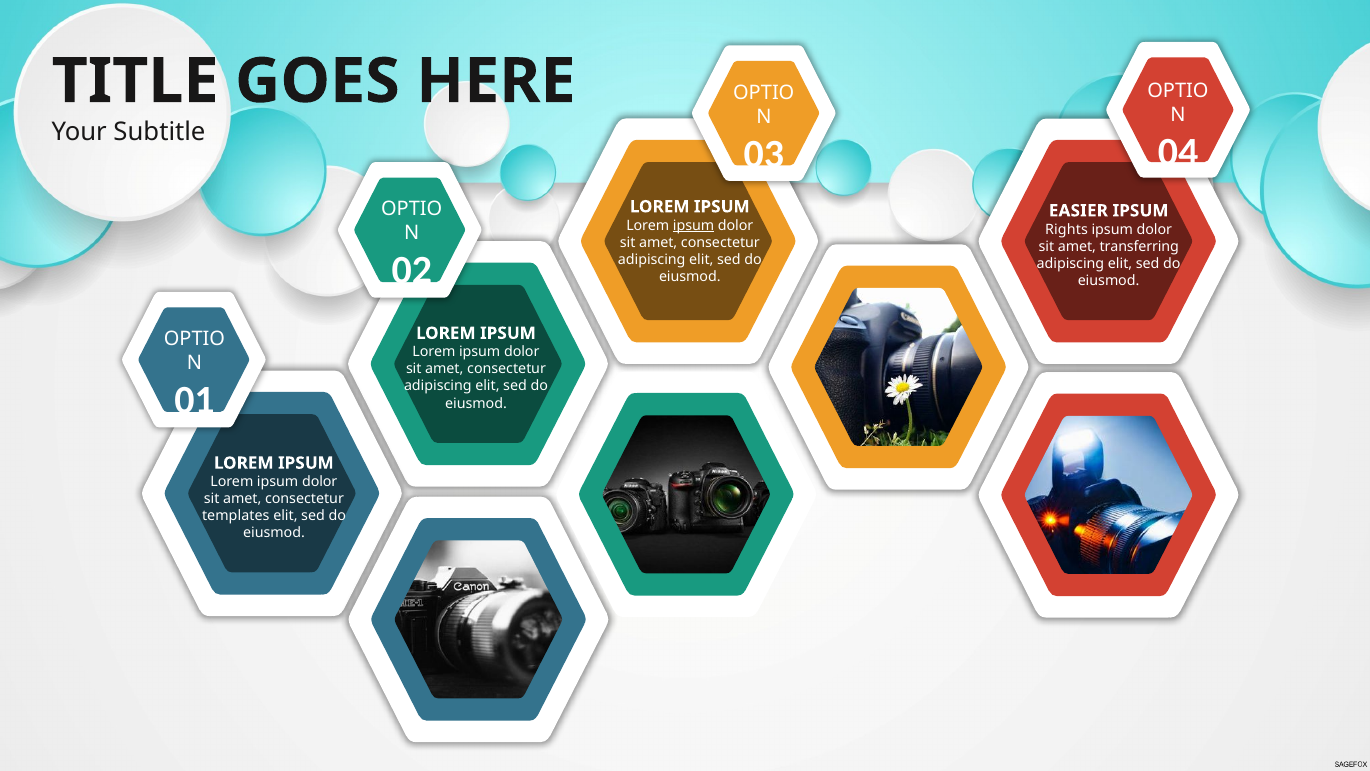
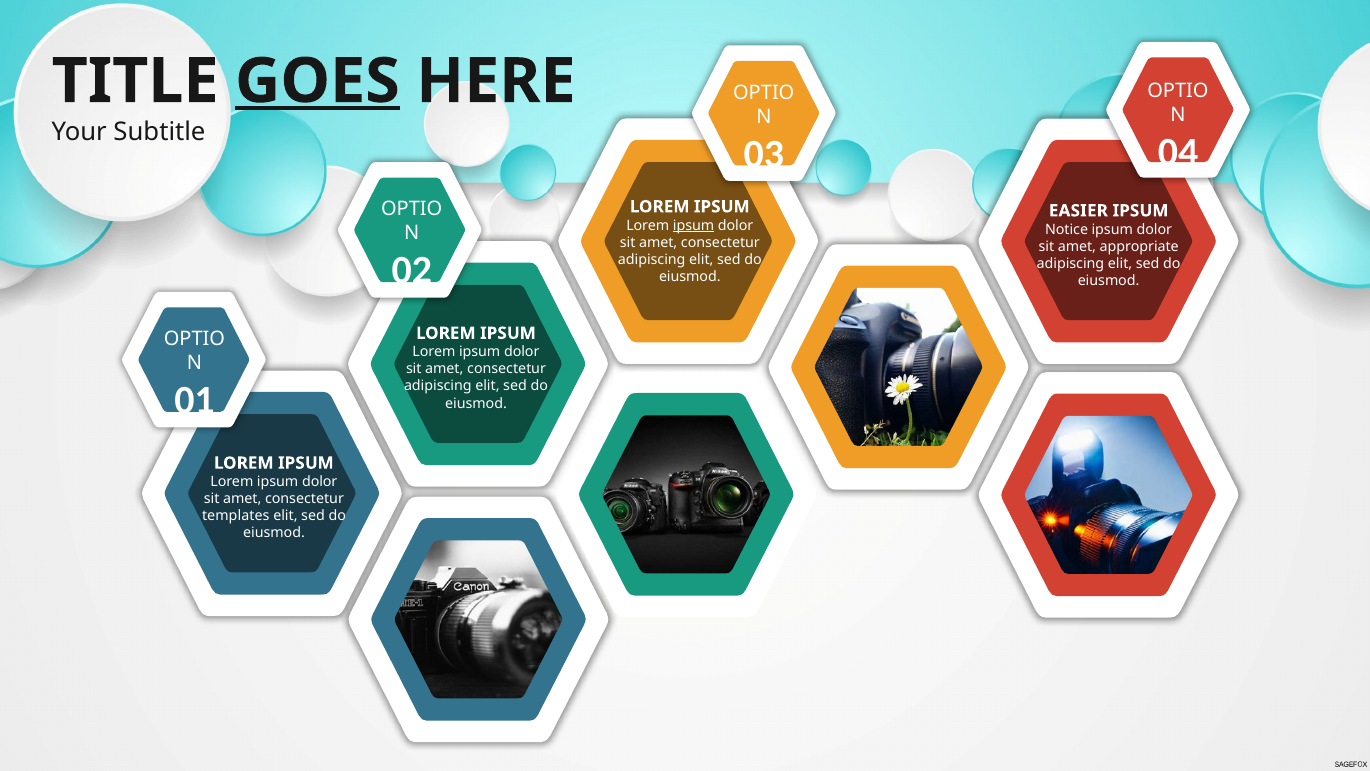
GOES underline: none -> present
Rights: Rights -> Notice
transferring: transferring -> appropriate
